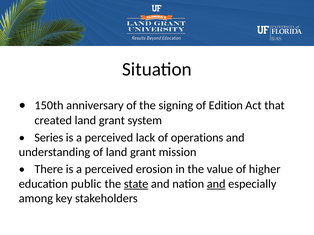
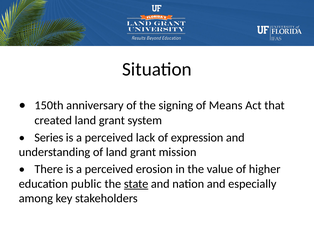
Edition: Edition -> Means
operations: operations -> expression
and at (216, 184) underline: present -> none
